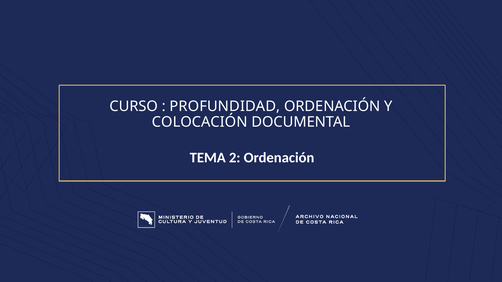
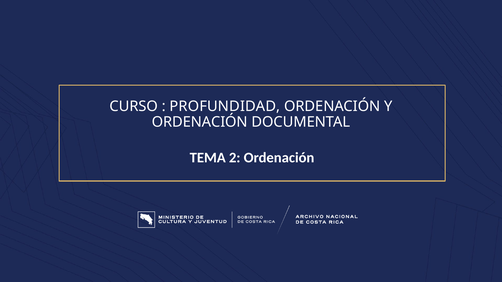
COLOCACIÓN at (200, 122): COLOCACIÓN -> ORDENACIÓN
